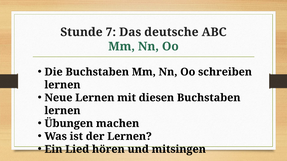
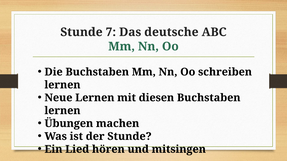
der Lernen: Lernen -> Stunde
